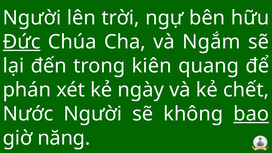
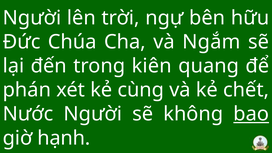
Đức underline: present -> none
ngày: ngày -> cùng
năng: năng -> hạnh
